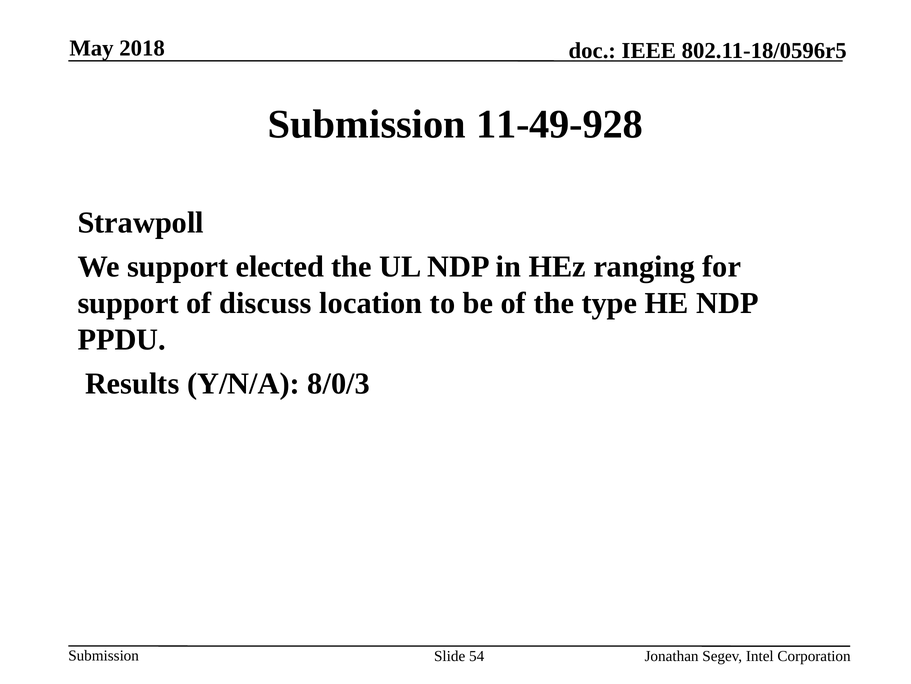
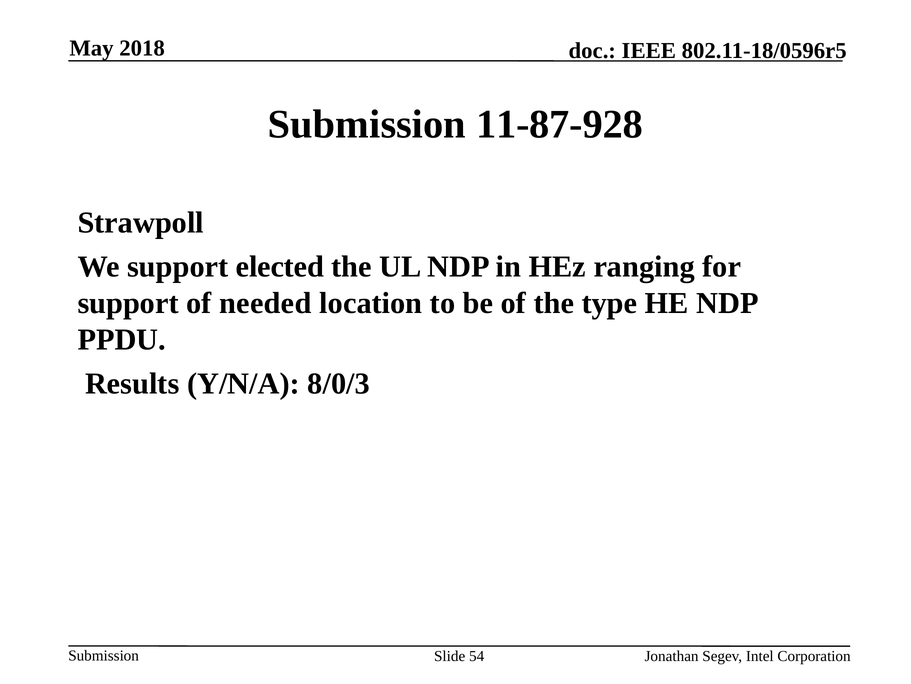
11-49-928: 11-49-928 -> 11-87-928
discuss: discuss -> needed
